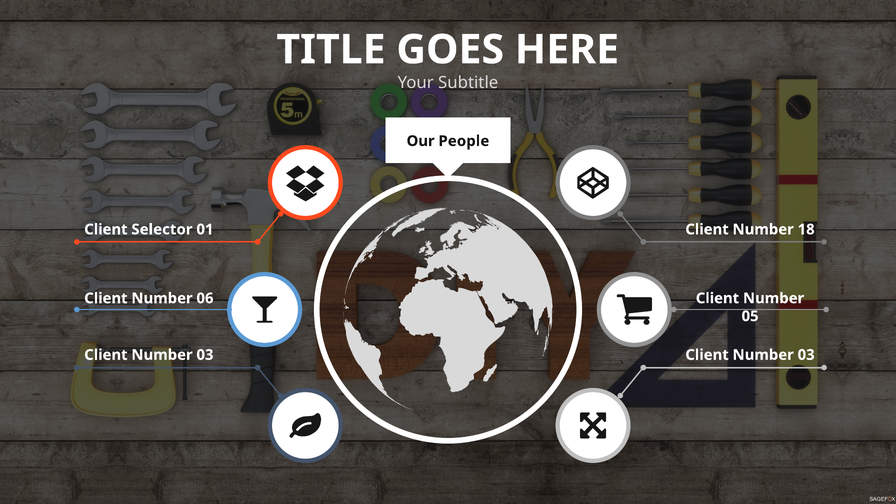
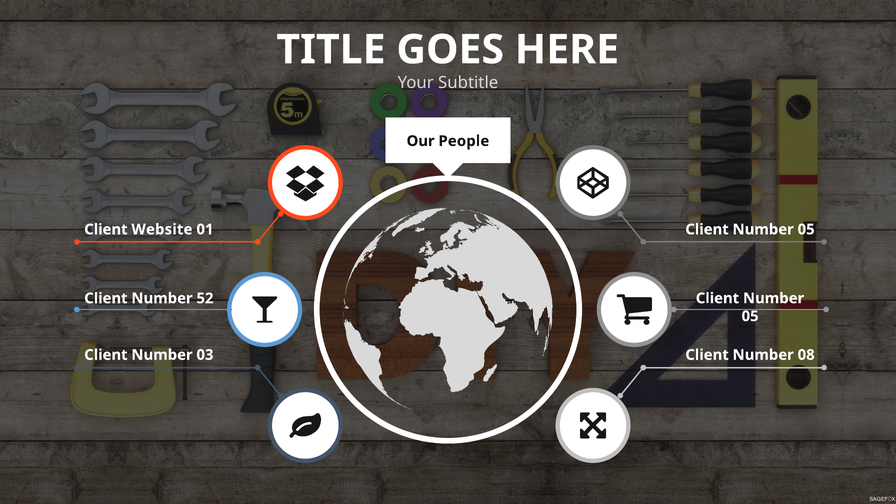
Selector: Selector -> Website
18 at (806, 229): 18 -> 05
06: 06 -> 52
03 at (806, 355): 03 -> 08
